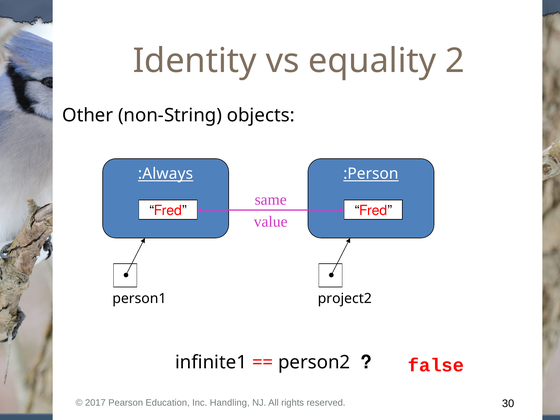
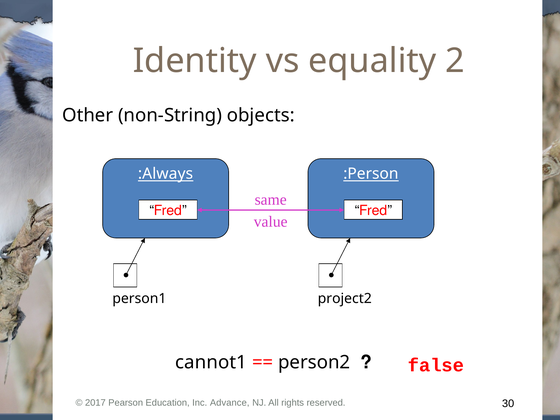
infinite1: infinite1 -> cannot1
Handling: Handling -> Advance
